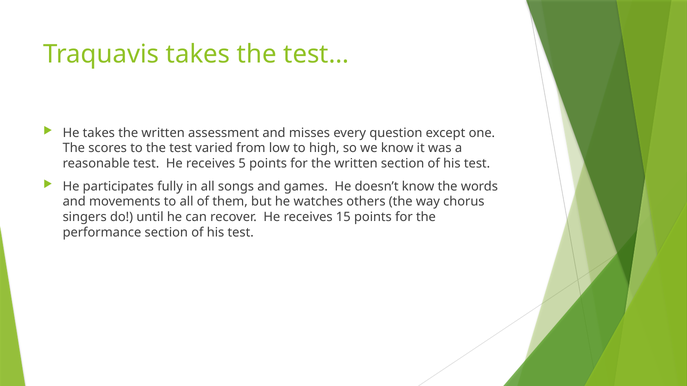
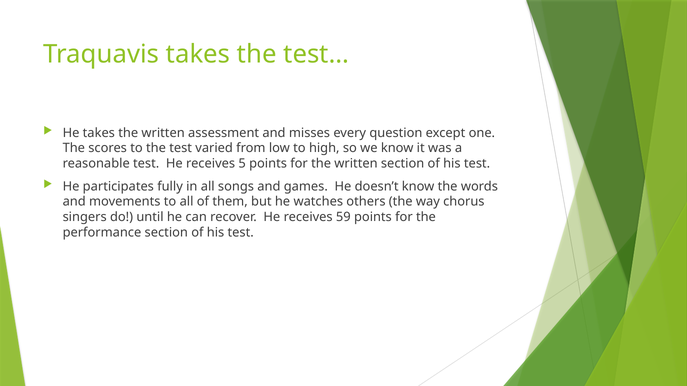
15: 15 -> 59
